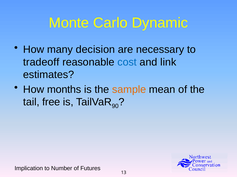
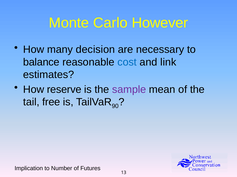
Dynamic: Dynamic -> However
tradeoff: tradeoff -> balance
months: months -> reserve
sample colour: orange -> purple
